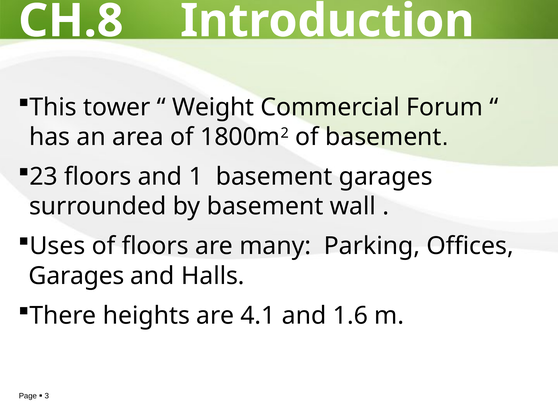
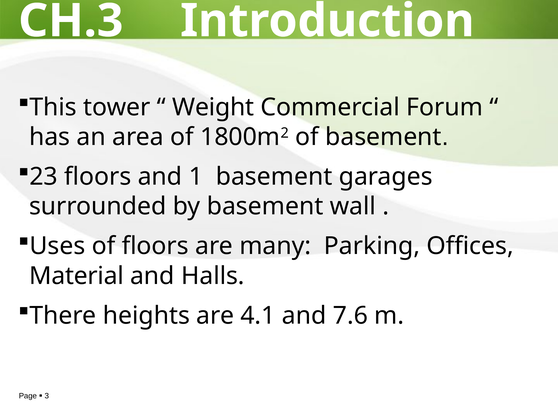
CH.8: CH.8 -> CH.3
Garages at (76, 276): Garages -> Material
1.6: 1.6 -> 7.6
